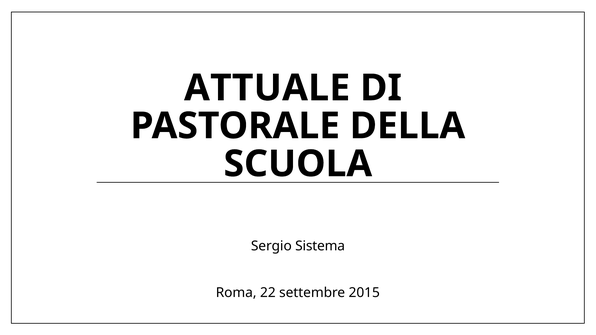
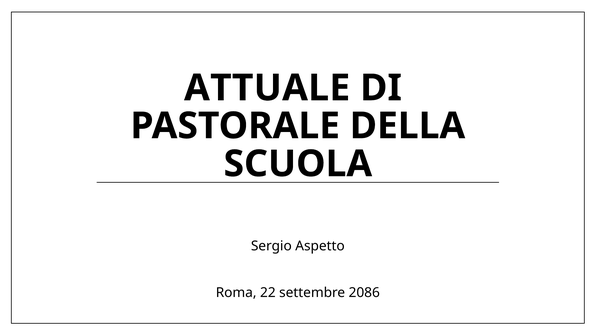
Sistema: Sistema -> Aspetto
2015: 2015 -> 2086
